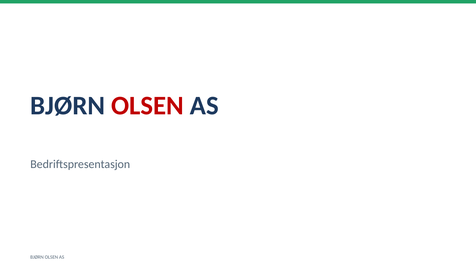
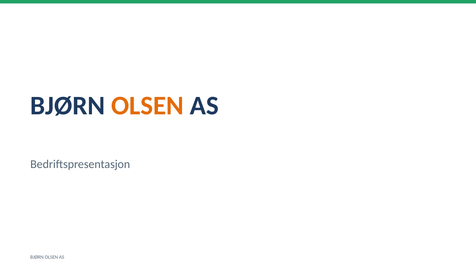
OLSEN at (147, 106) colour: red -> orange
